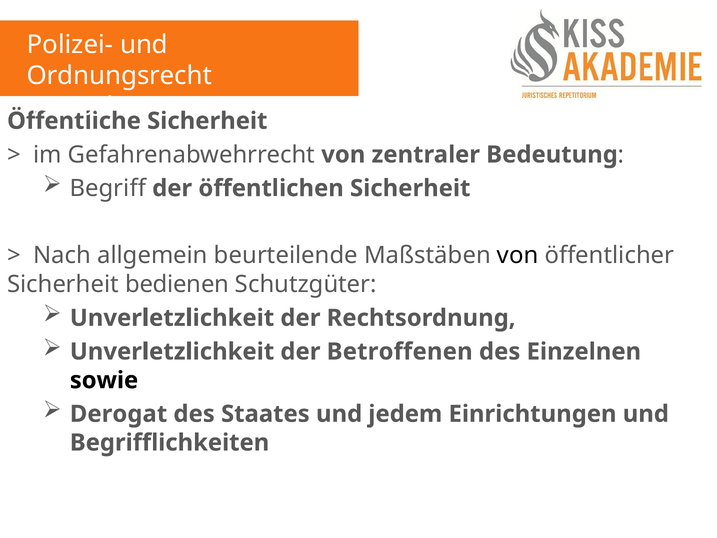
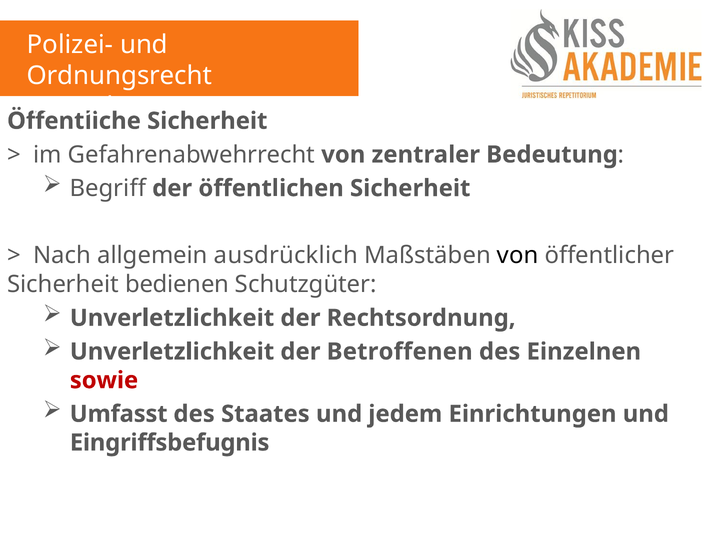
beurteilende: beurteilende -> ausdrücklich
sowie colour: black -> red
Derogat: Derogat -> Umfasst
Begrifflichkeiten: Begrifflichkeiten -> Eingriffsbefugnis
